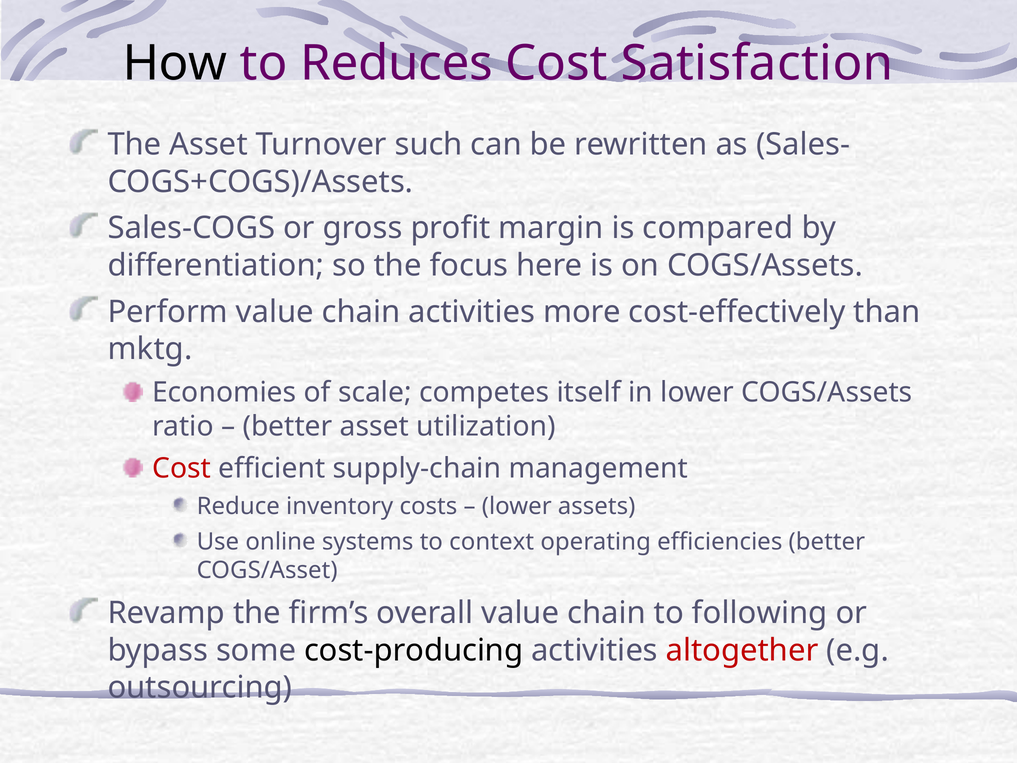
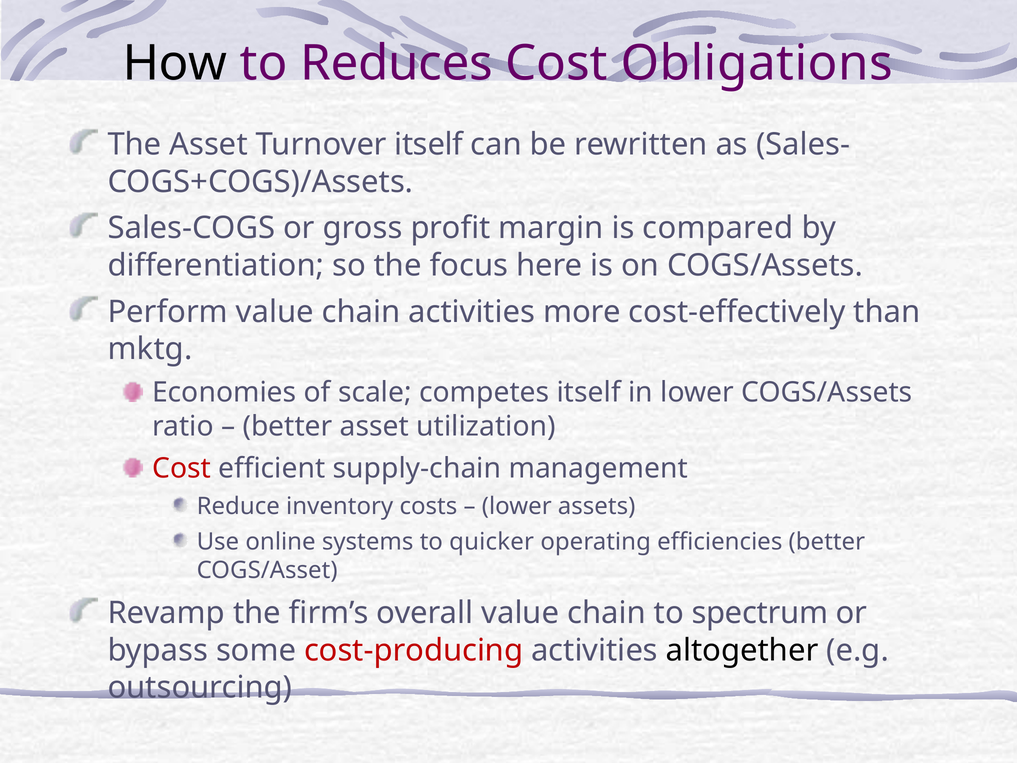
Satisfaction: Satisfaction -> Obligations
Turnover such: such -> itself
context: context -> quicker
following: following -> spectrum
cost-producing colour: black -> red
altogether colour: red -> black
